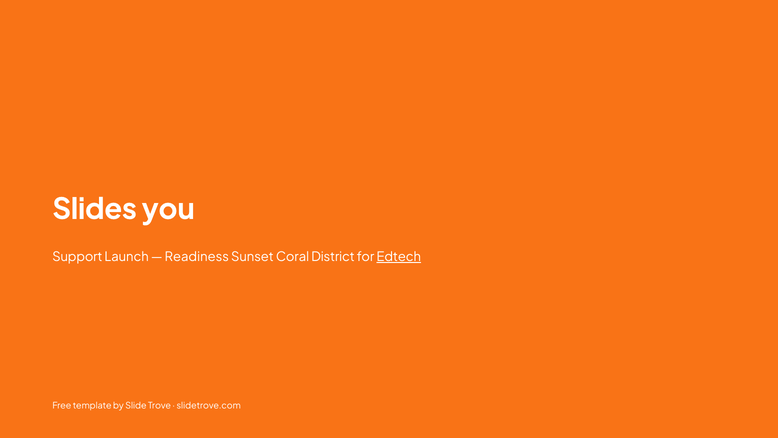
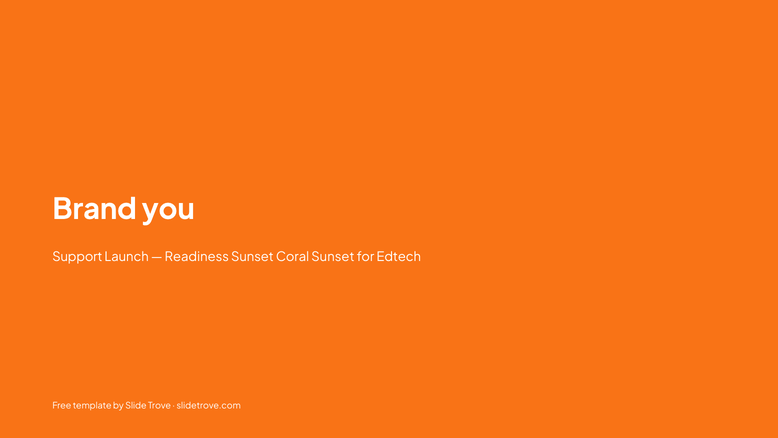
Slides: Slides -> Brand
Coral District: District -> Sunset
Edtech underline: present -> none
